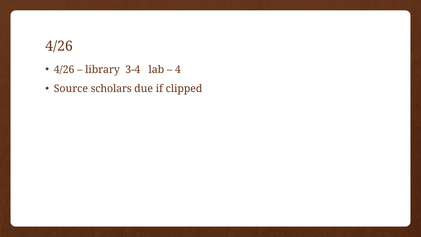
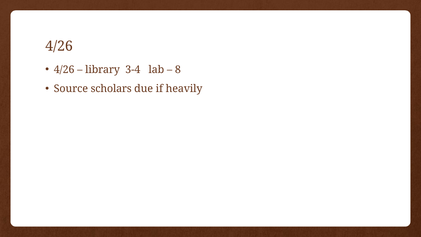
4: 4 -> 8
clipped: clipped -> heavily
